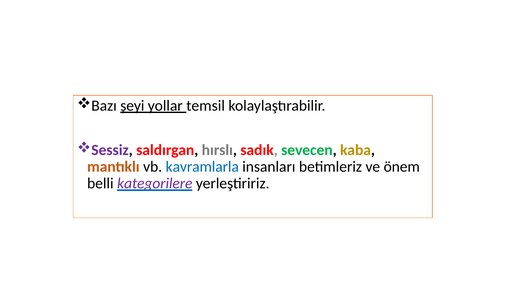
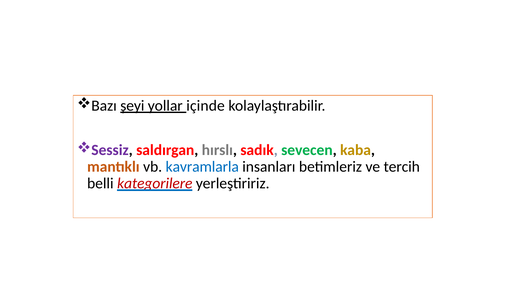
temsil: temsil -> içinde
önem: önem -> tercih
kategorilere colour: purple -> red
